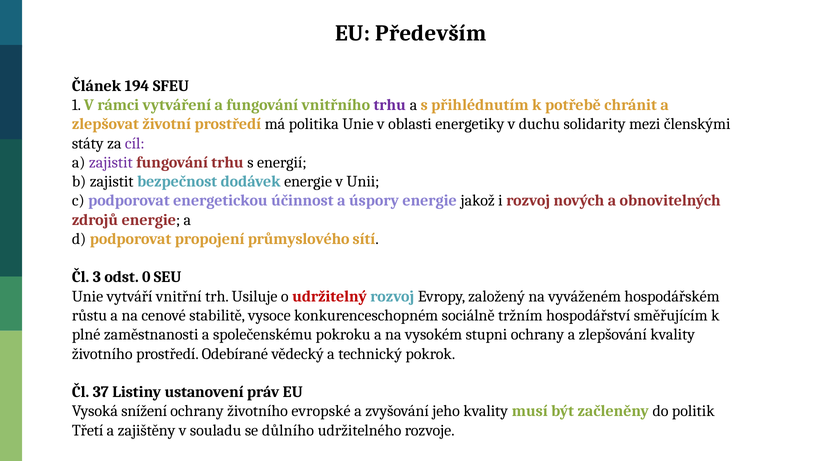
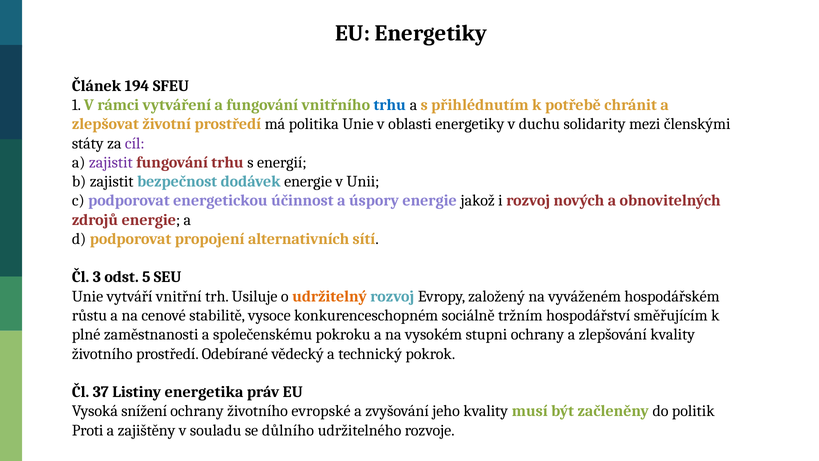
EU Především: Především -> Energetiky
trhu at (390, 105) colour: purple -> blue
průmyslového: průmyslového -> alternativních
0: 0 -> 5
udržitelný colour: red -> orange
ustanovení: ustanovení -> energetika
Třetí: Třetí -> Proti
